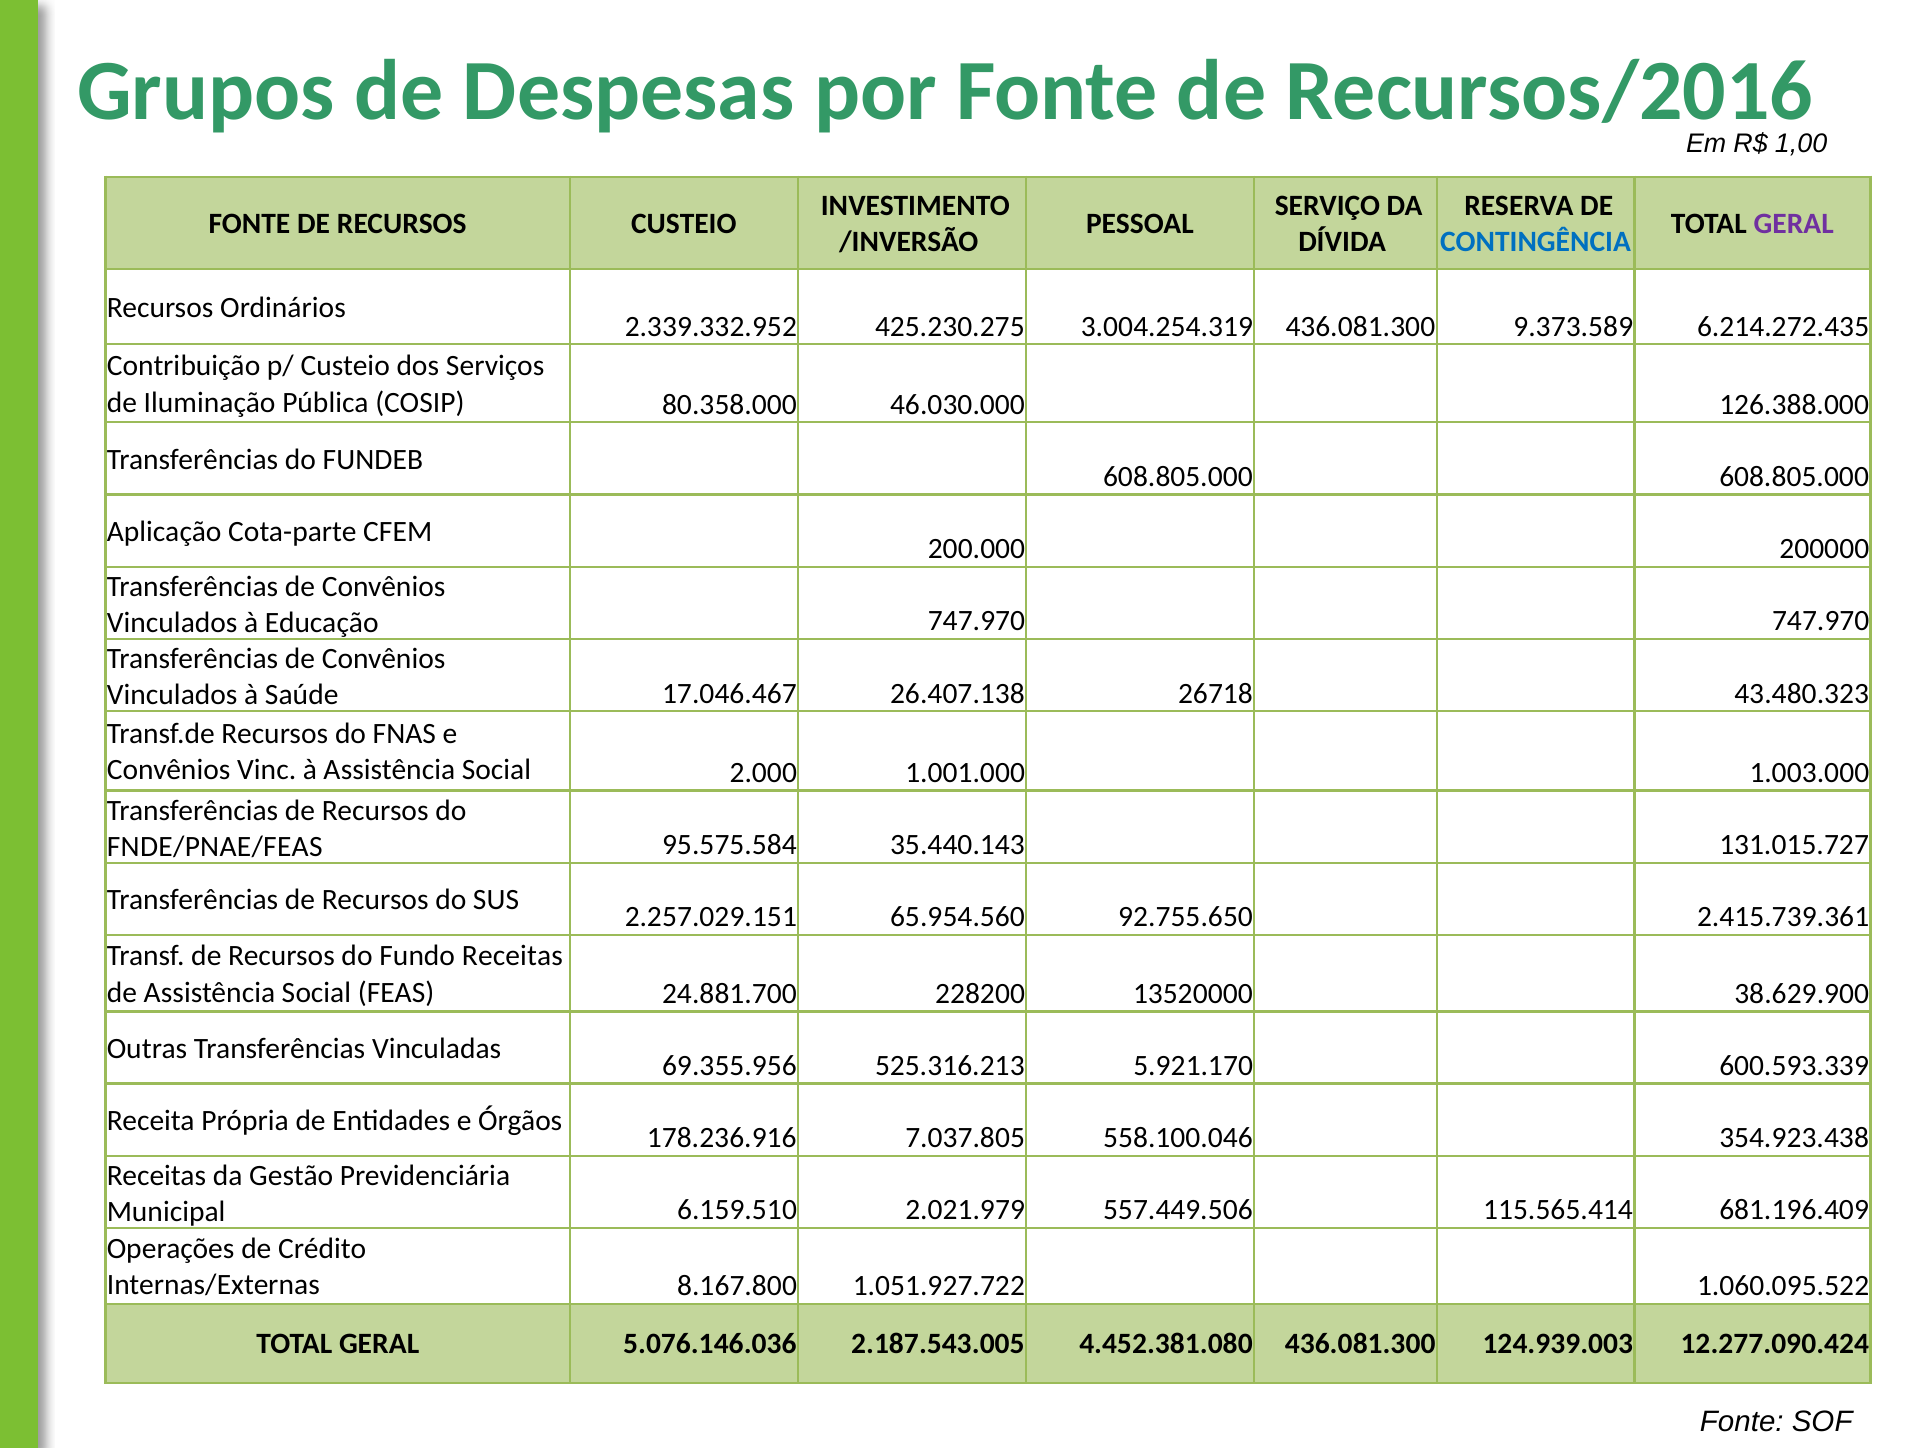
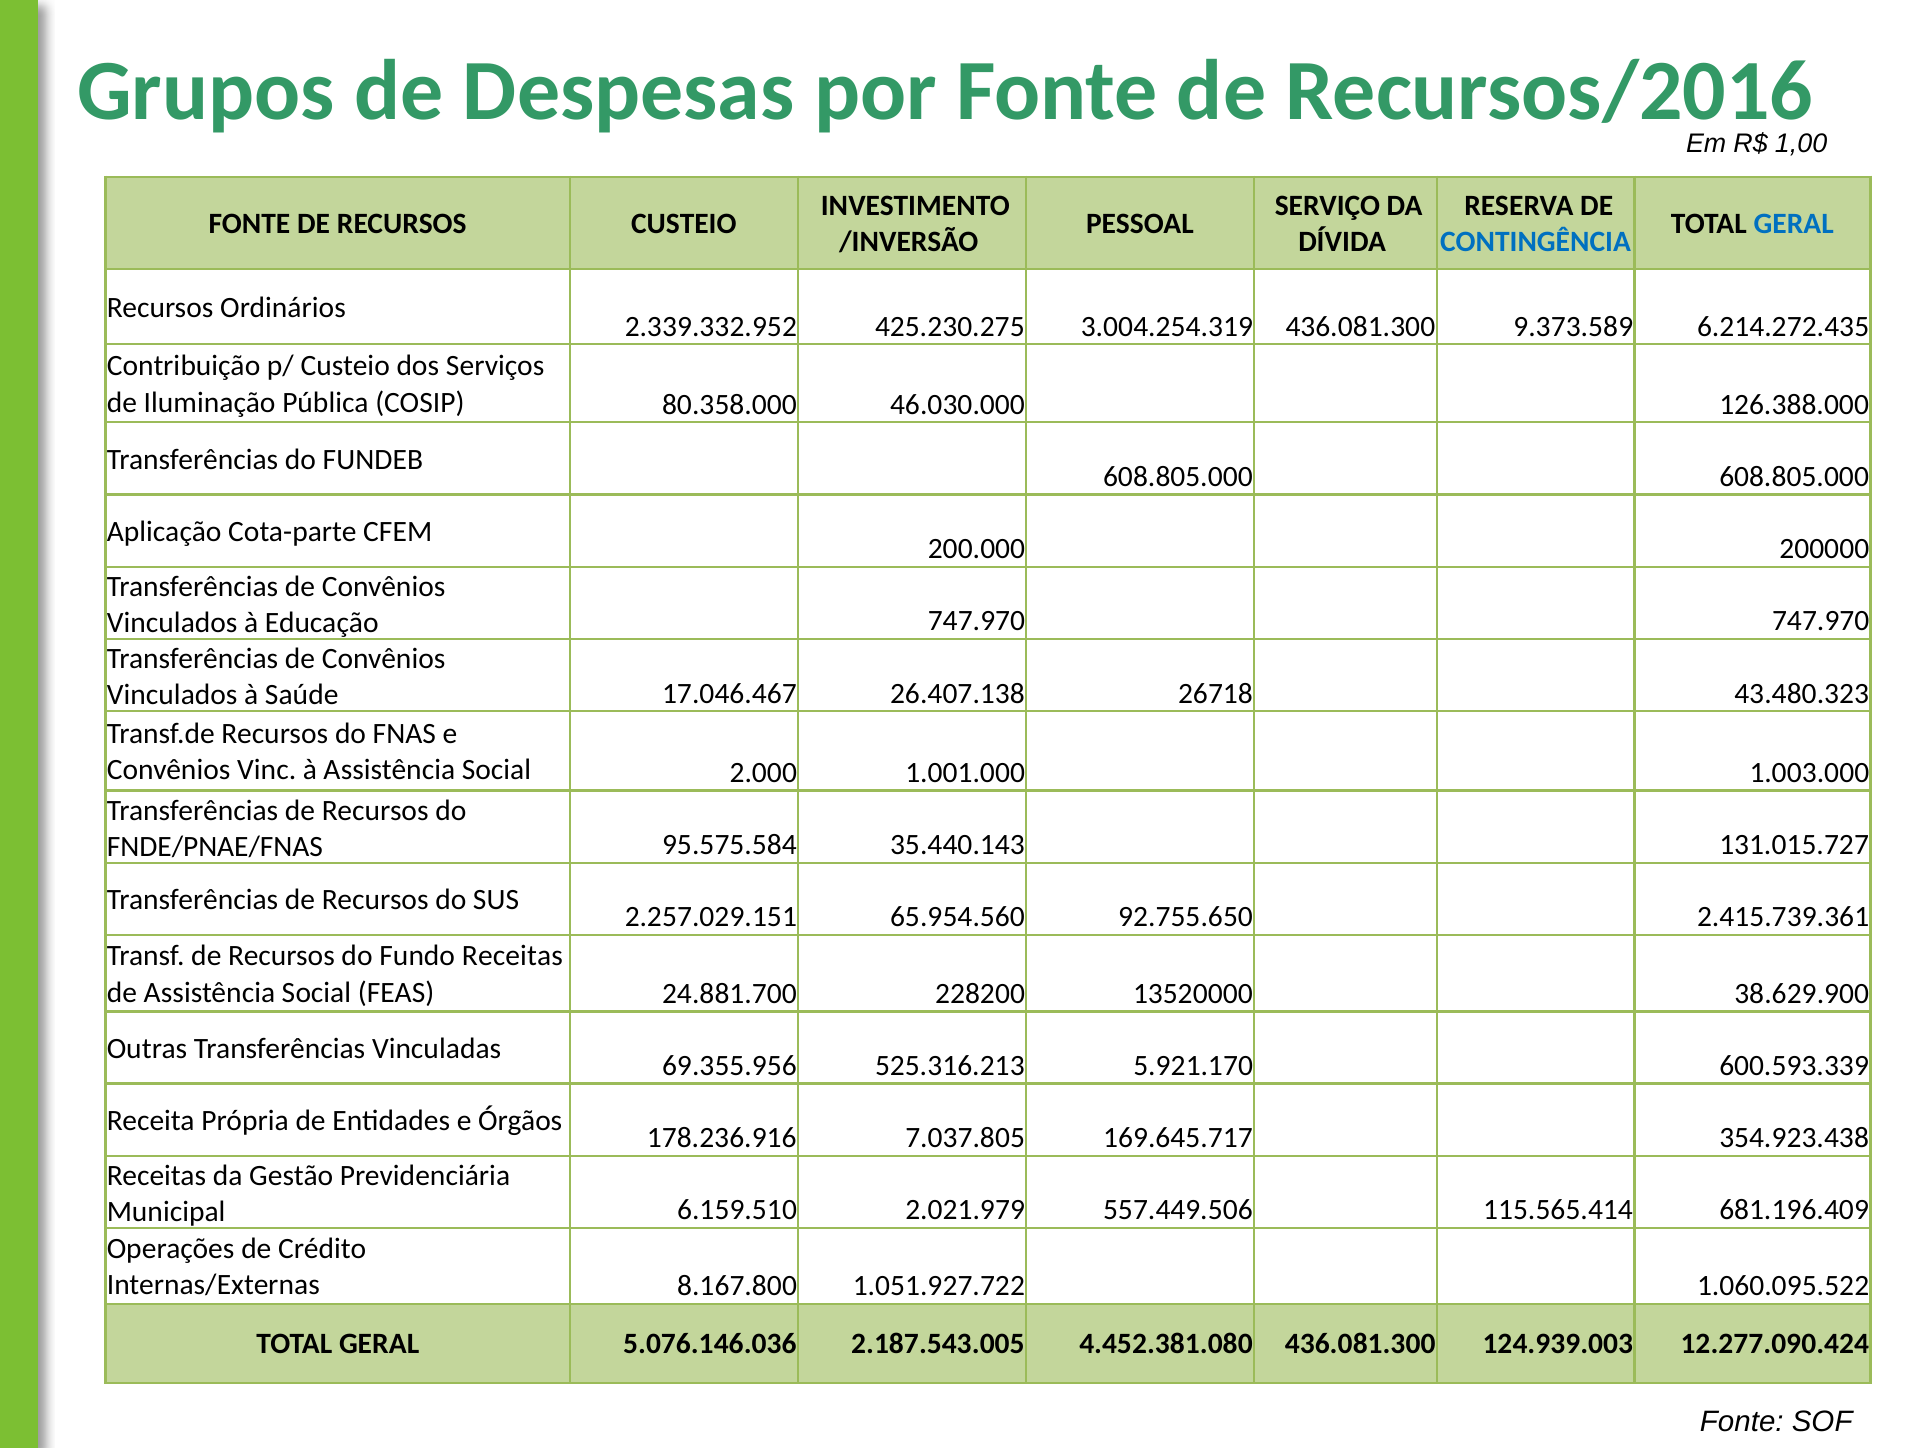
GERAL at (1794, 224) colour: purple -> blue
FNDE/PNAE/FEAS: FNDE/PNAE/FEAS -> FNDE/PNAE/FNAS
558.100.046: 558.100.046 -> 169.645.717
